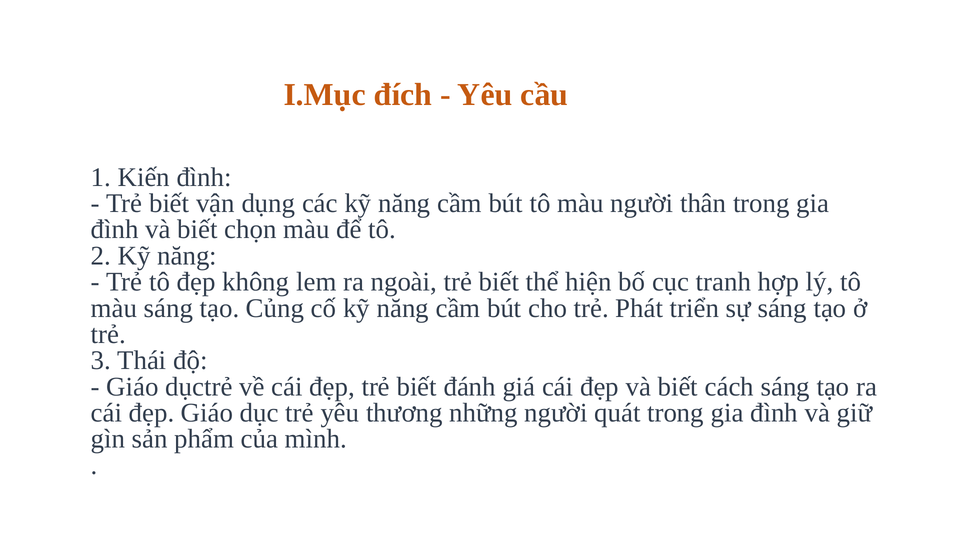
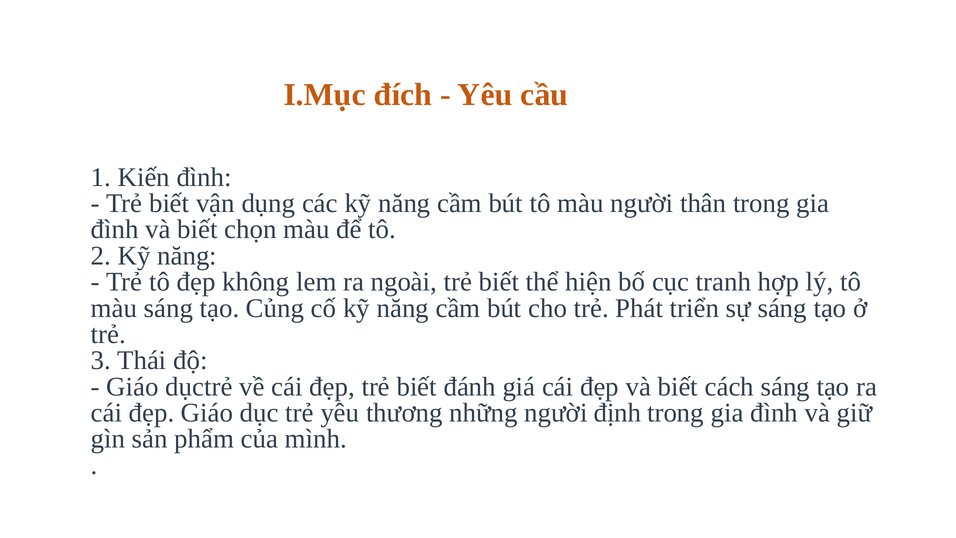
quát: quát -> định
